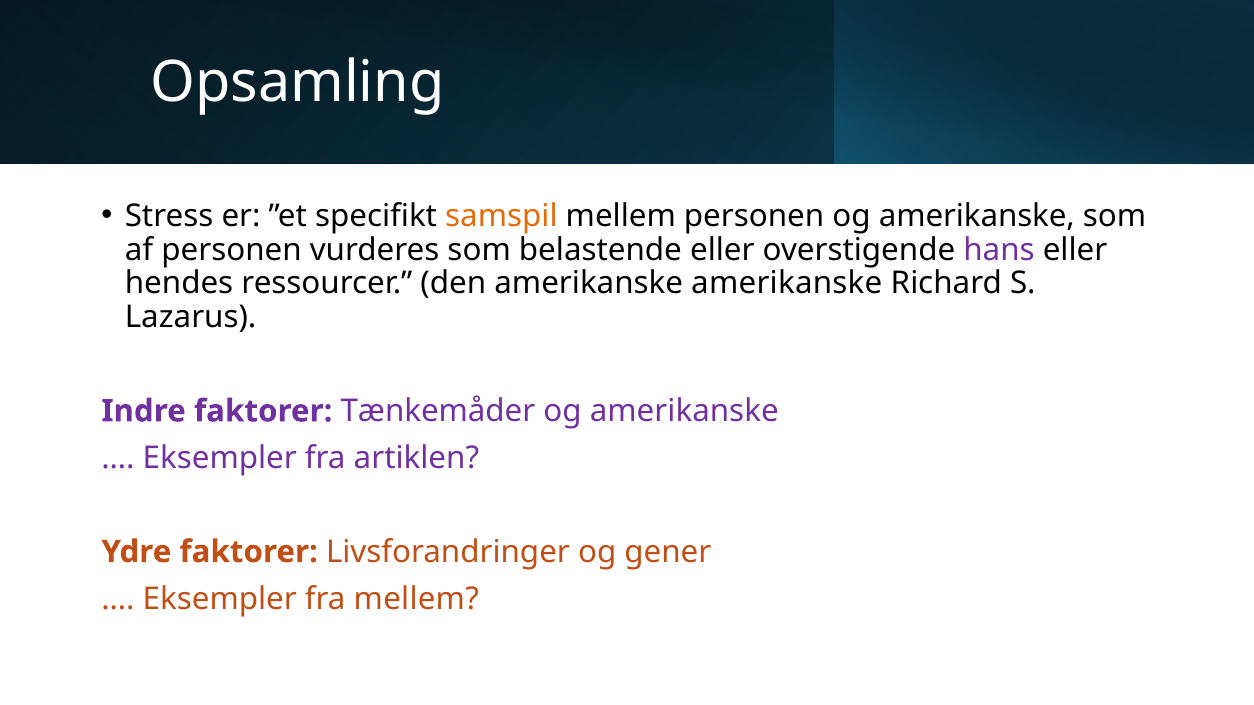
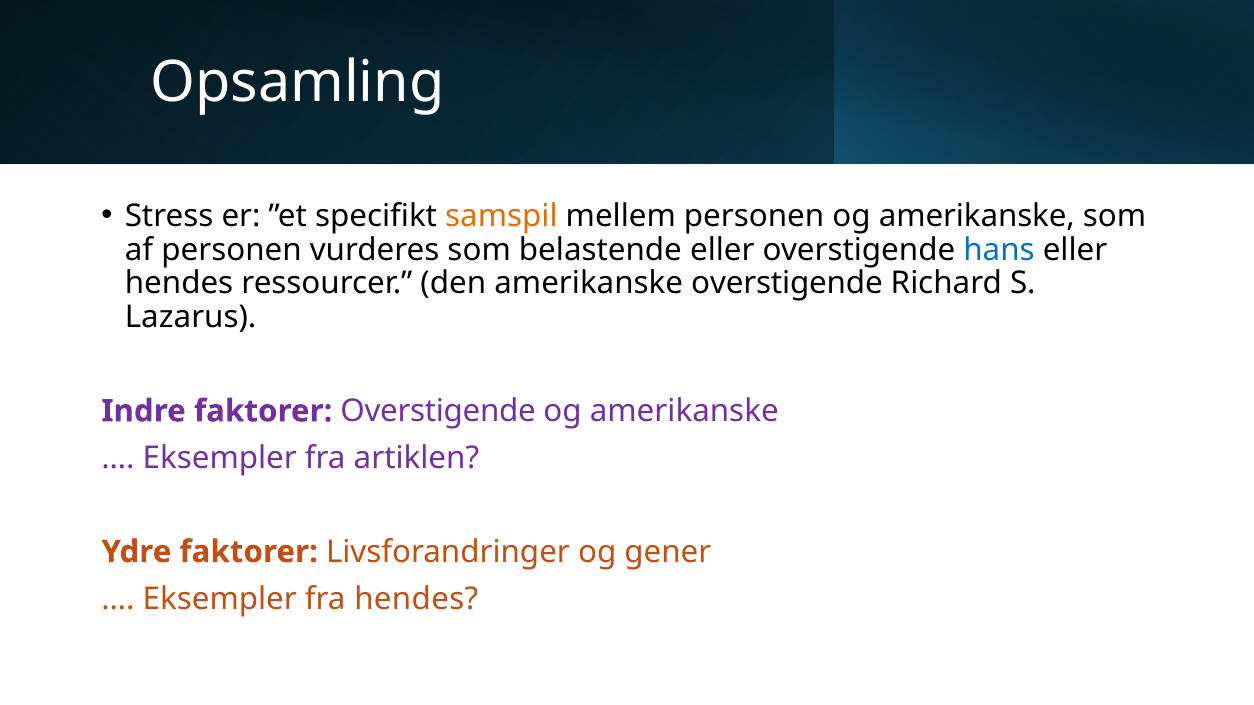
hans colour: purple -> blue
amerikanske amerikanske: amerikanske -> overstigende
faktorer Tænkemåder: Tænkemåder -> Overstigende
fra mellem: mellem -> hendes
